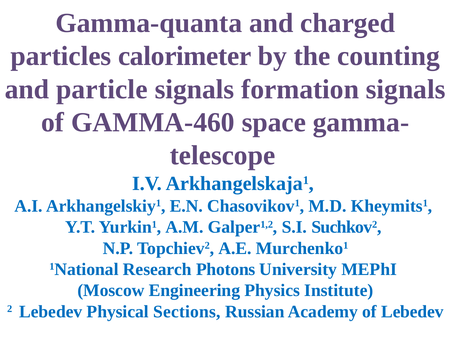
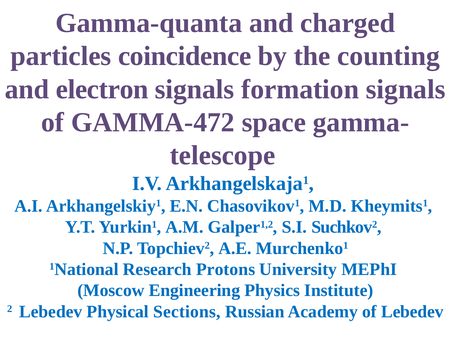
calorimeter: calorimeter -> coincidence
particle: particle -> electron
GAMMA-460: GAMMA-460 -> GAMMA-472
Photons: Photons -> Protons
